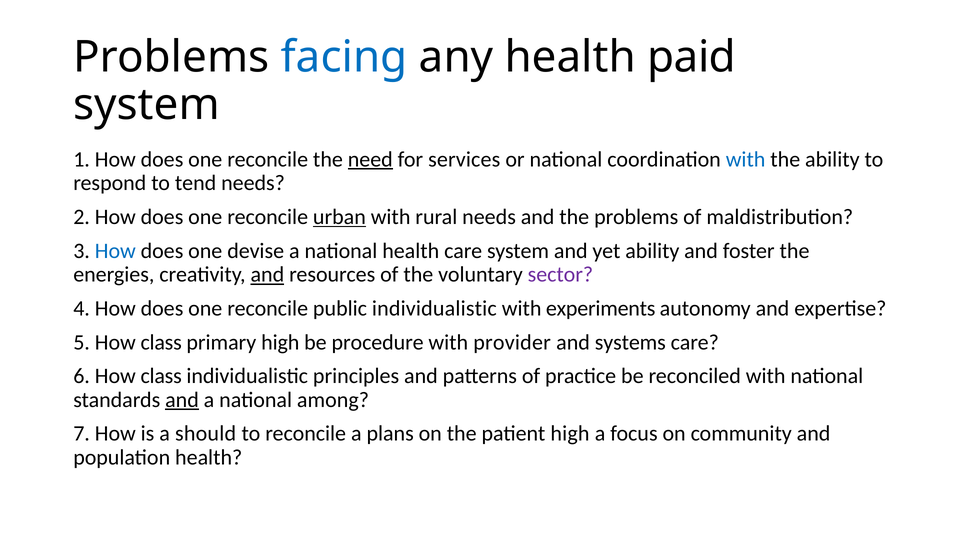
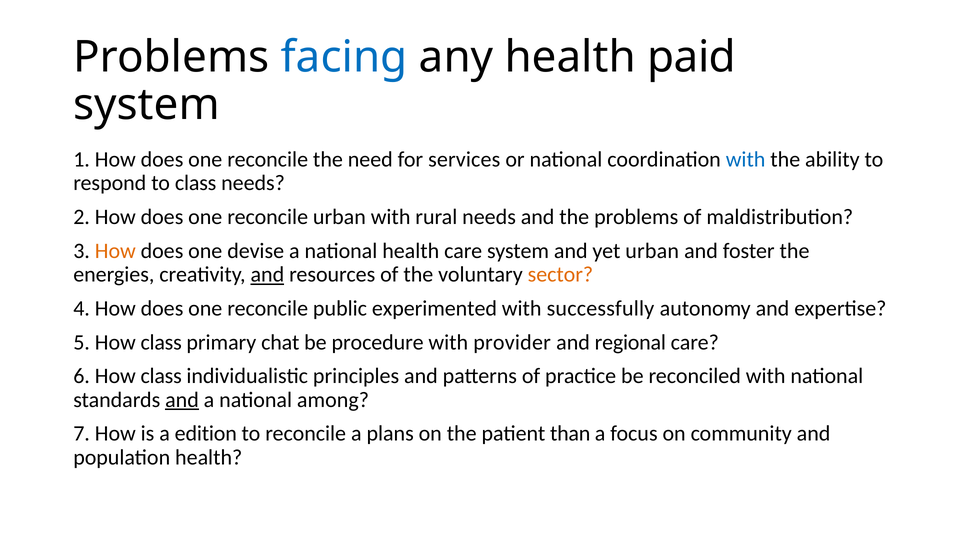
need underline: present -> none
to tend: tend -> class
urban at (339, 217) underline: present -> none
How at (115, 251) colour: blue -> orange
yet ability: ability -> urban
sector colour: purple -> orange
public individualistic: individualistic -> experimented
experiments: experiments -> successfully
primary high: high -> chat
systems: systems -> regional
should: should -> edition
patient high: high -> than
